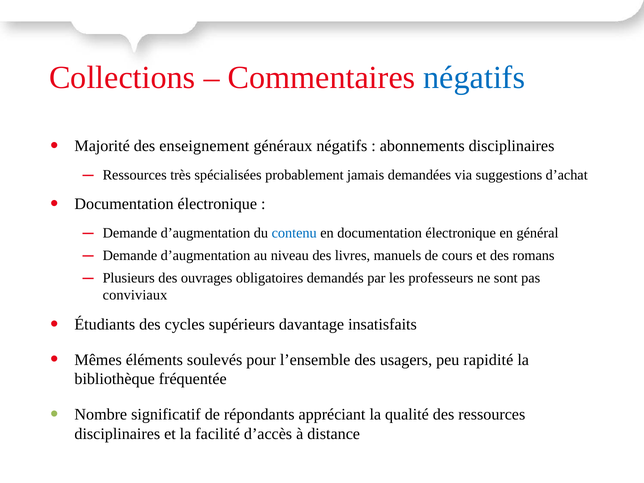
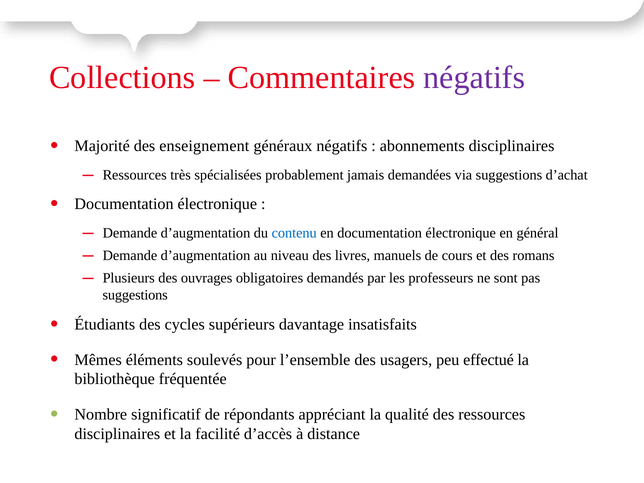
négatifs at (474, 78) colour: blue -> purple
conviviaux at (135, 295): conviviaux -> suggestions
rapidité: rapidité -> effectué
